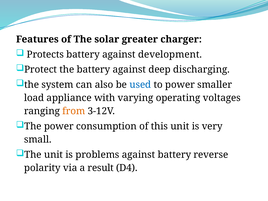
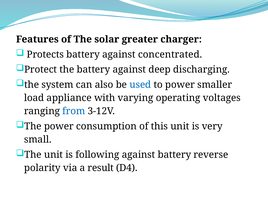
development: development -> concentrated
from colour: orange -> blue
problems: problems -> following
